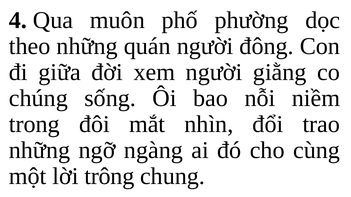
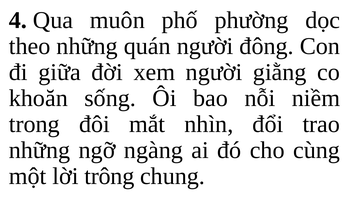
chúng: chúng -> khoăn
